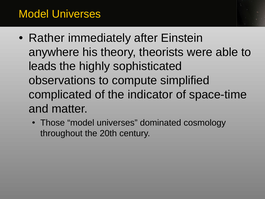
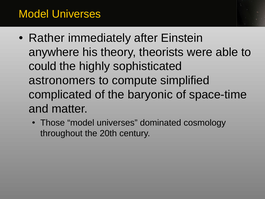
leads: leads -> could
observations: observations -> astronomers
indicator: indicator -> baryonic
